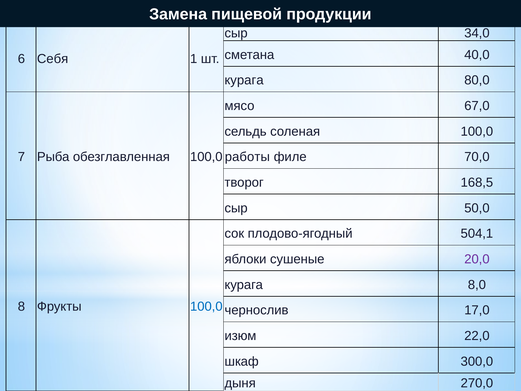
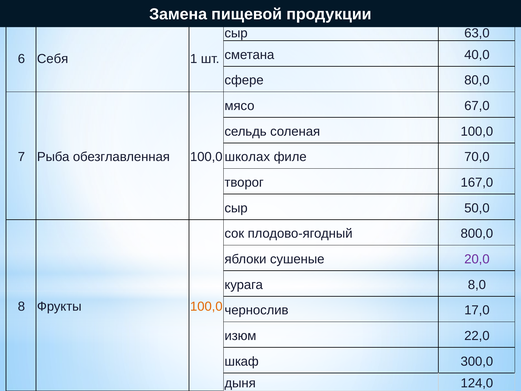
34,0: 34,0 -> 63,0
курага at (244, 80): курага -> сфере
работы: работы -> школах
168,5: 168,5 -> 167,0
504,1: 504,1 -> 800,0
100,0 at (206, 306) colour: blue -> orange
270,0: 270,0 -> 124,0
